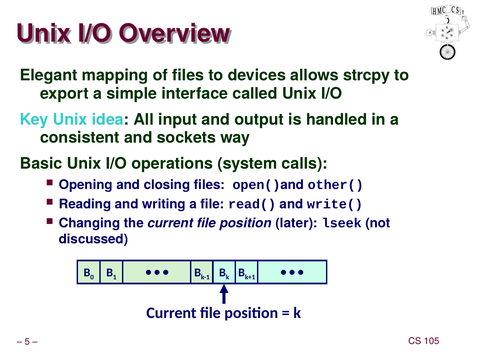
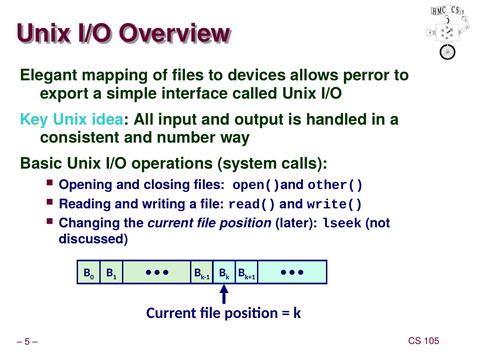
strcpy: strcpy -> perror
sockets: sockets -> number
